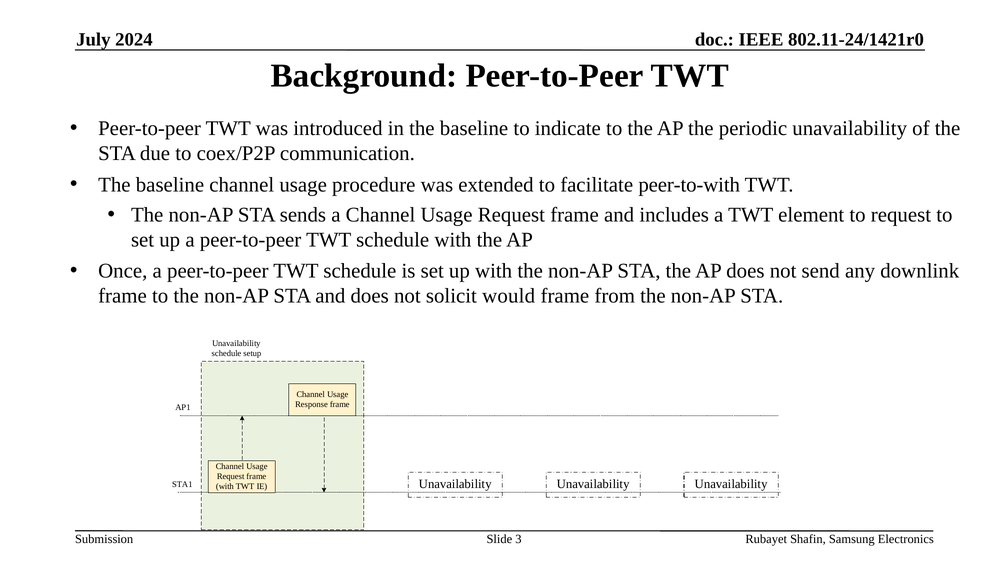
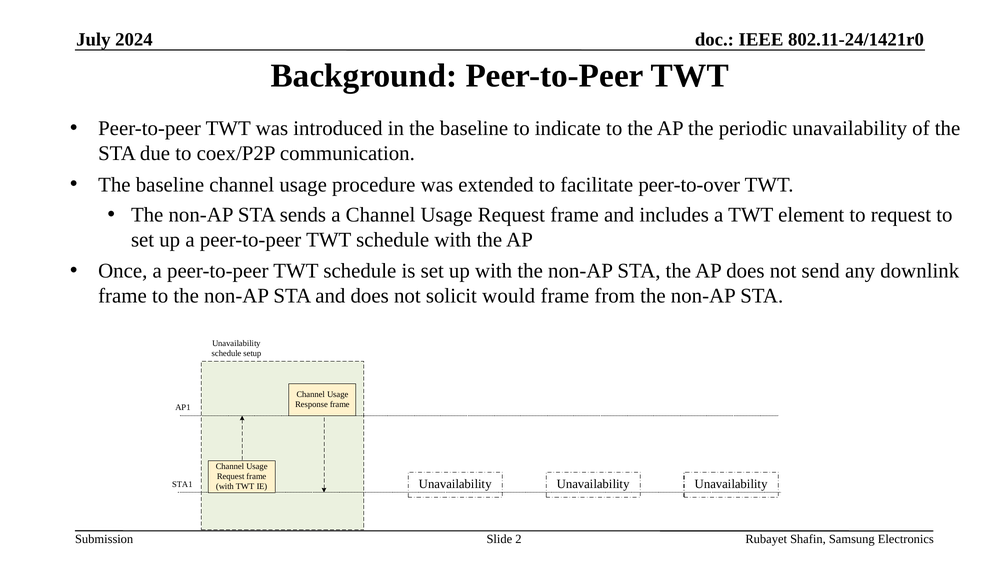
peer-to-with: peer-to-with -> peer-to-over
3: 3 -> 2
